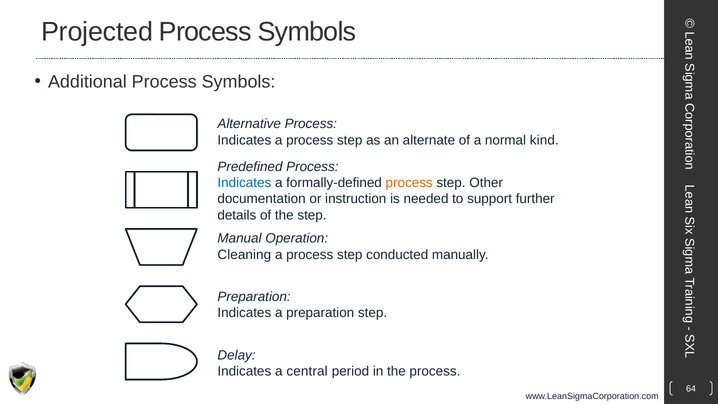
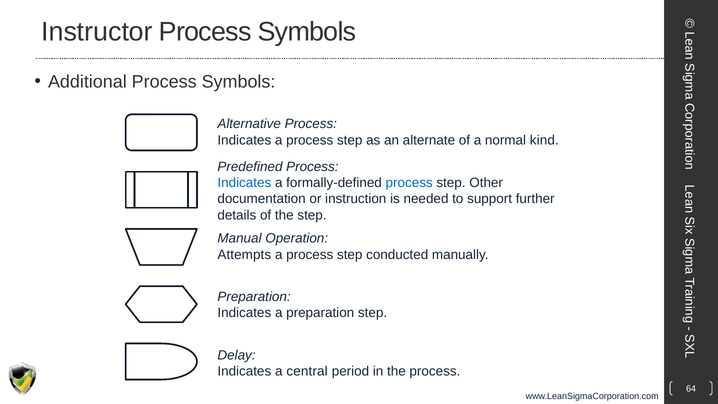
Projected: Projected -> Instructor
process at (409, 183) colour: orange -> blue
Cleaning: Cleaning -> Attempts
